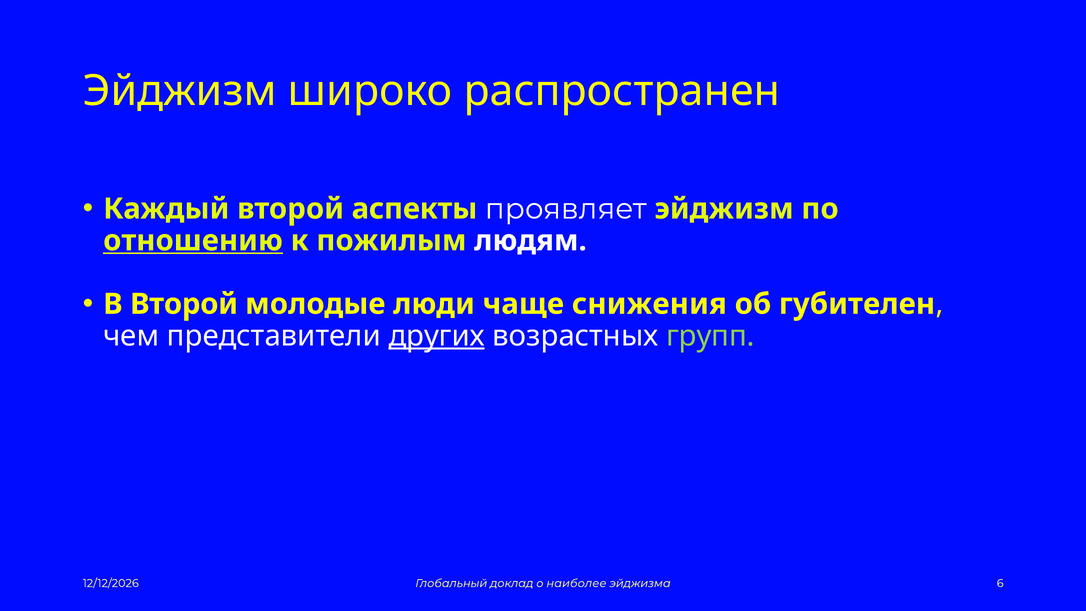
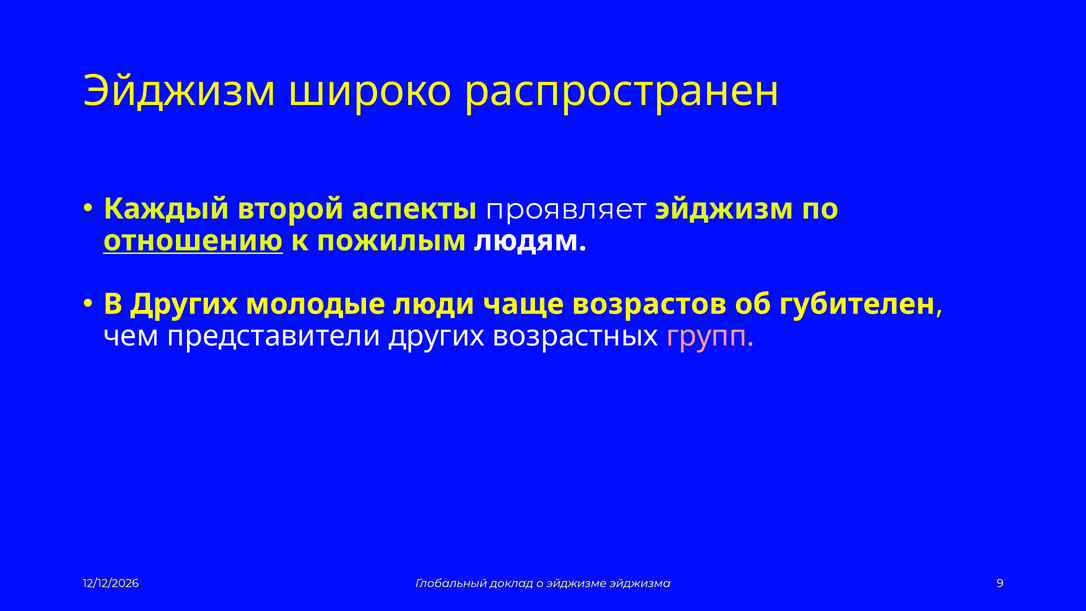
В Второй: Второй -> Других
снижения: снижения -> возрастов
других at (437, 336) underline: present -> none
групп colour: light green -> pink
6: 6 -> 9
наиболее: наиболее -> эйджизме
